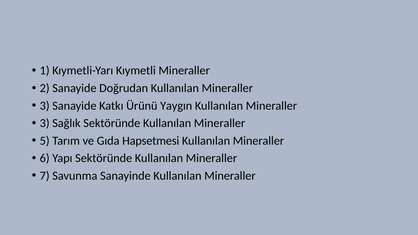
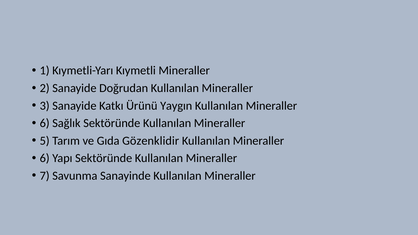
3 at (45, 123): 3 -> 6
Hapsetmesi: Hapsetmesi -> Gözenklidir
